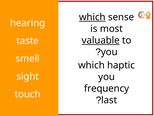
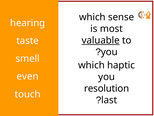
which at (92, 17) underline: present -> none
sight: sight -> even
frequency: frequency -> resolution
